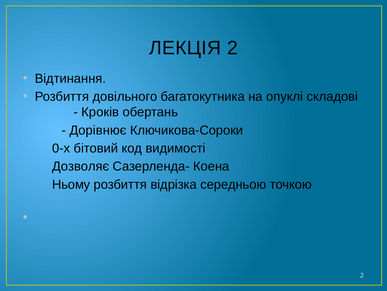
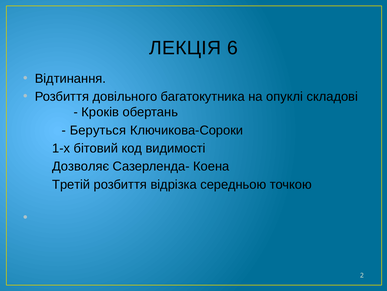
ЛЕКЦІЯ 2: 2 -> 6
Дорівнює: Дорівнює -> Беруться
0-х: 0-х -> 1-х
Ньому: Ньому -> Третій
